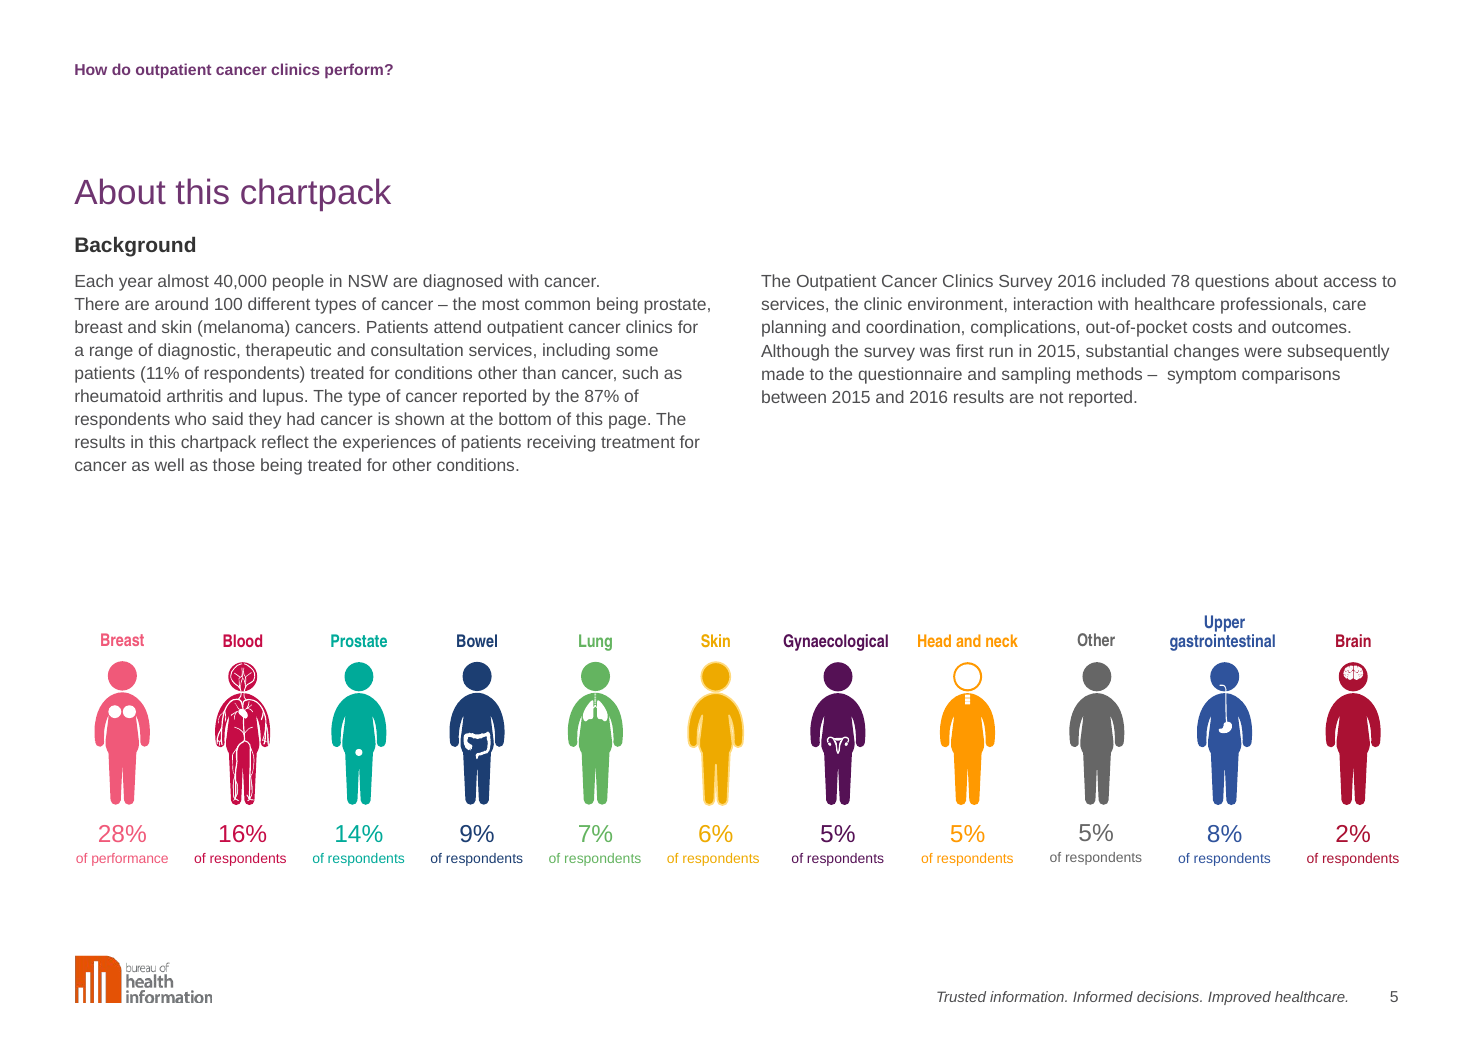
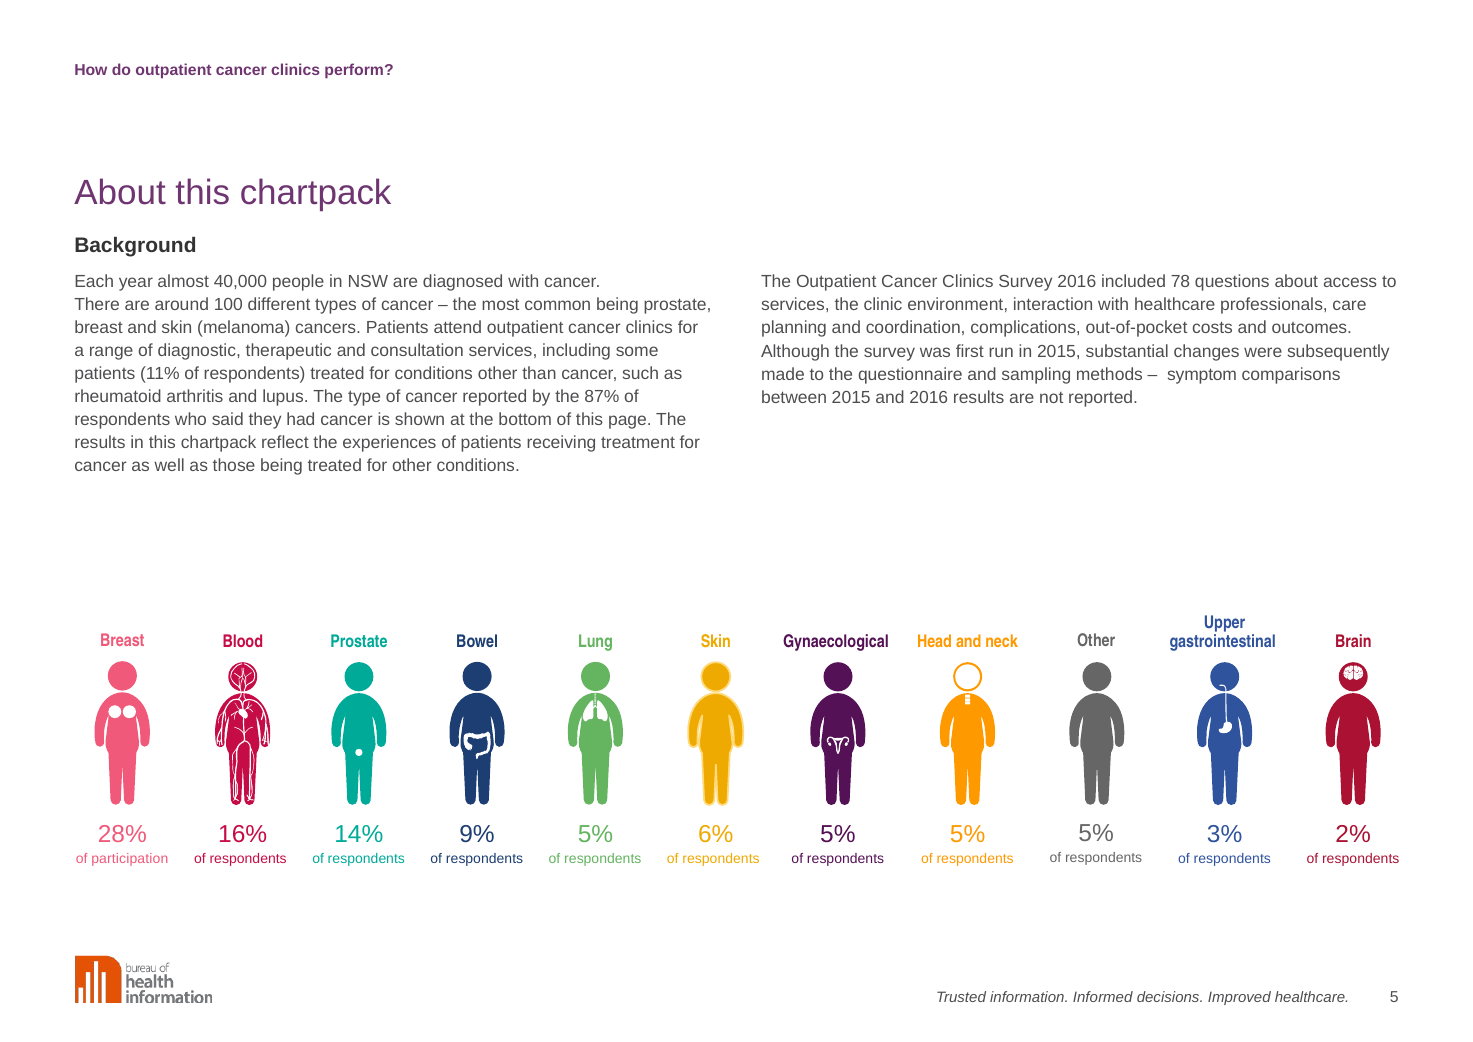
7% at (595, 834): 7% -> 5%
8%: 8% -> 3%
performance: performance -> participation
